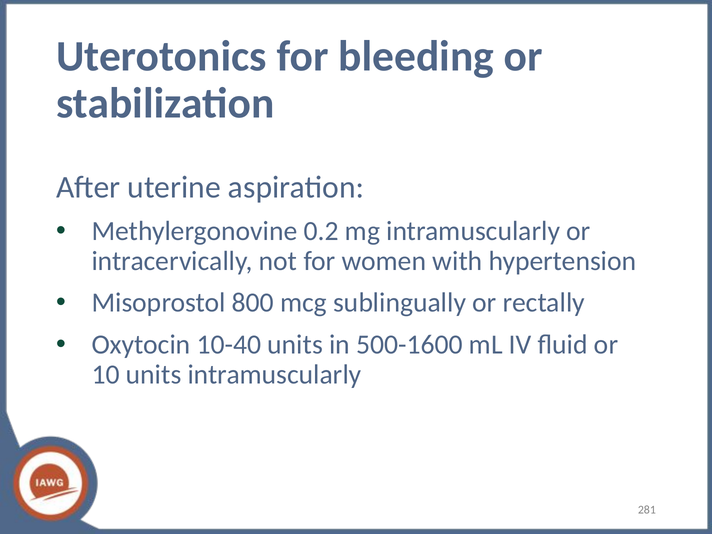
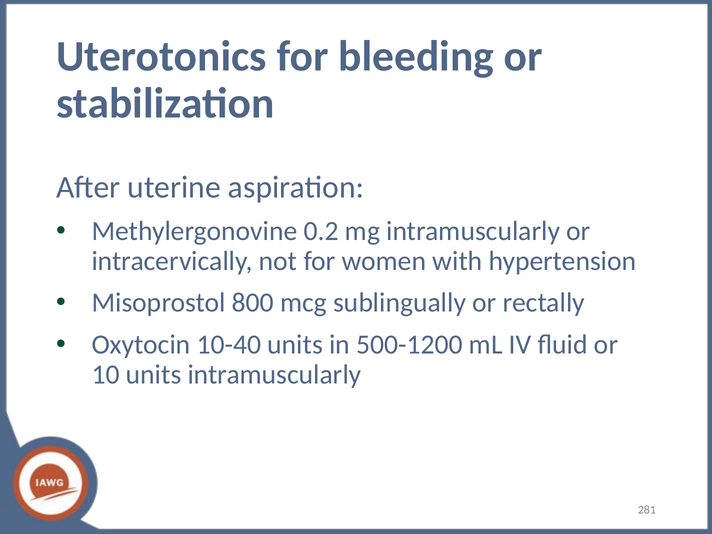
500-1600: 500-1600 -> 500-1200
